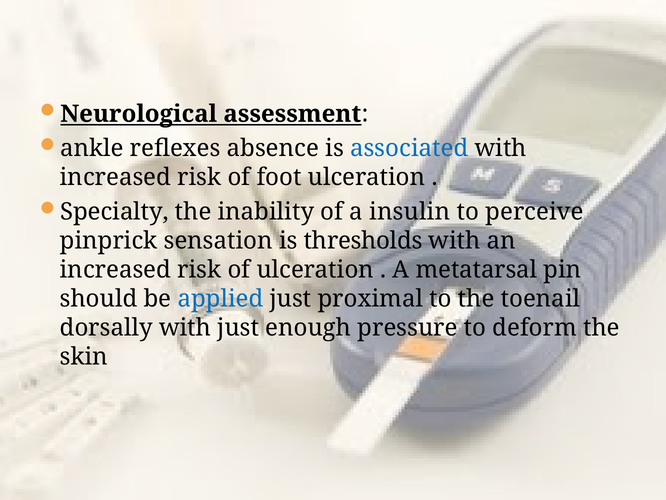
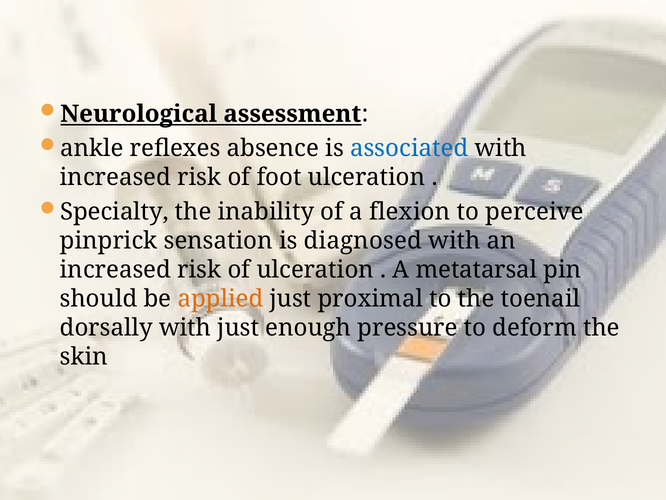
insulin: insulin -> flexion
thresholds: thresholds -> diagnosed
applied colour: blue -> orange
